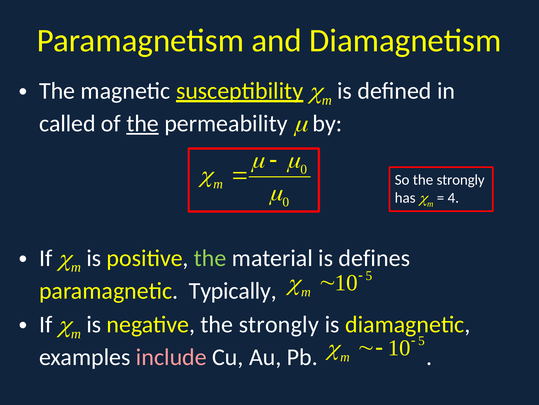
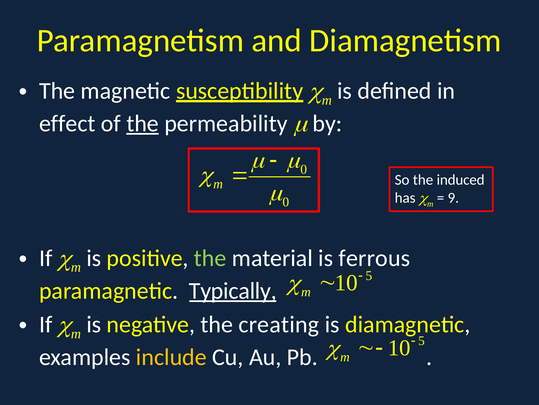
called: called -> effect
So the strongly: strongly -> induced
4: 4 -> 9
defines: defines -> ferrous
Typically underline: none -> present
negative the strongly: strongly -> creating
include colour: pink -> yellow
